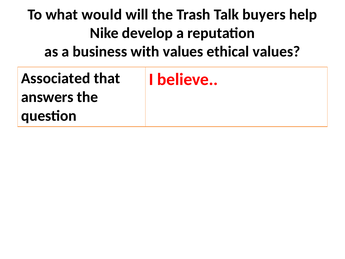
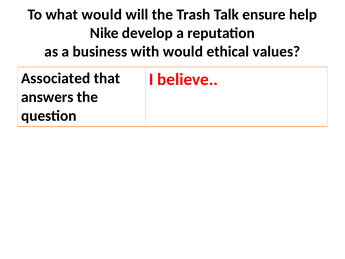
buyers: buyers -> ensure
with values: values -> would
